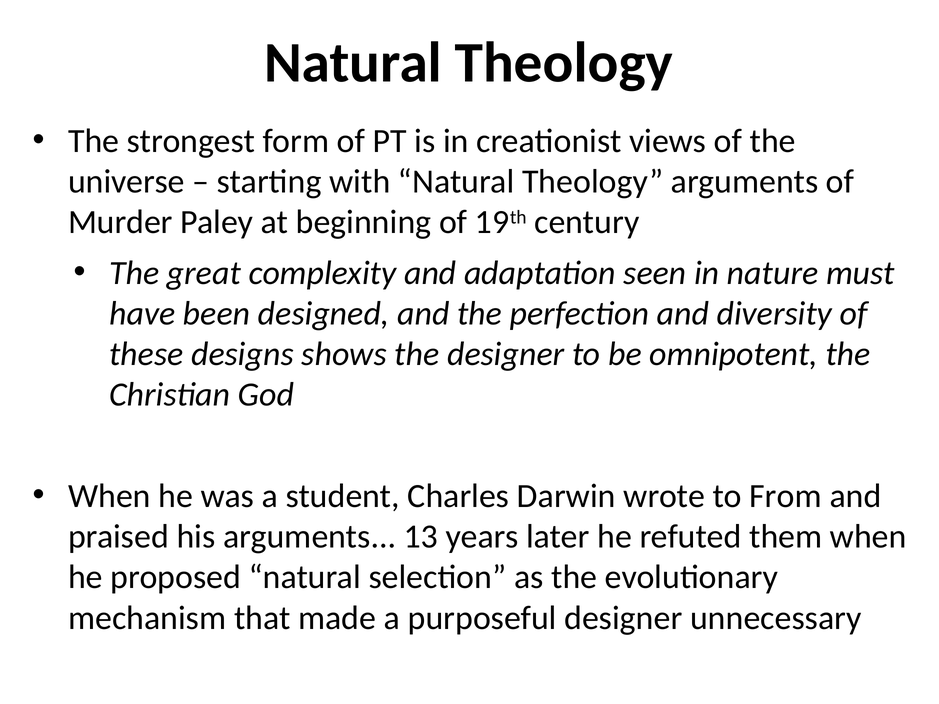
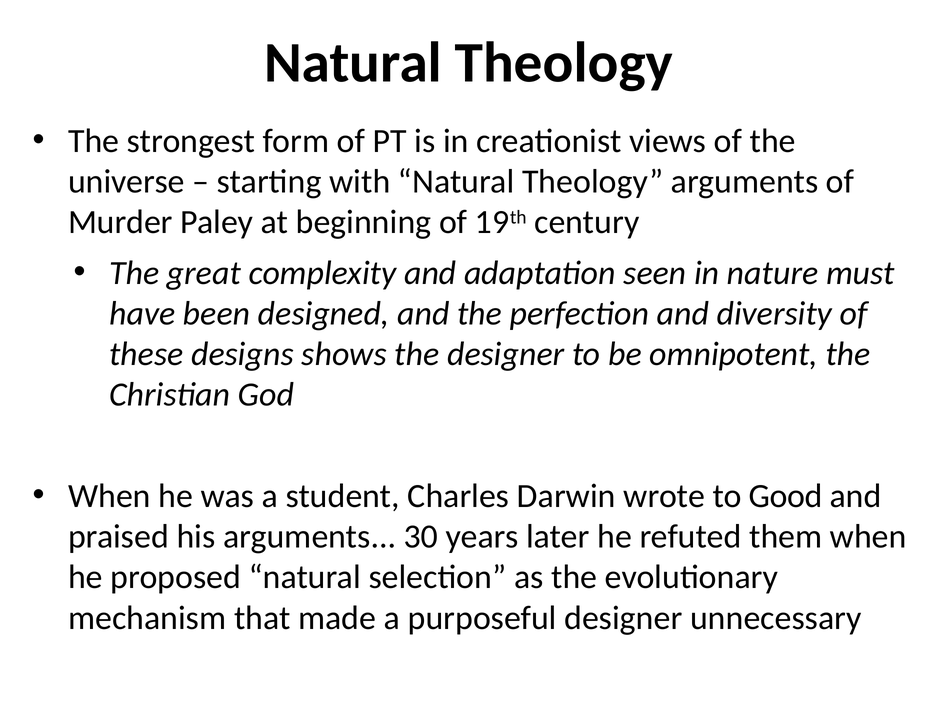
From: From -> Good
13: 13 -> 30
